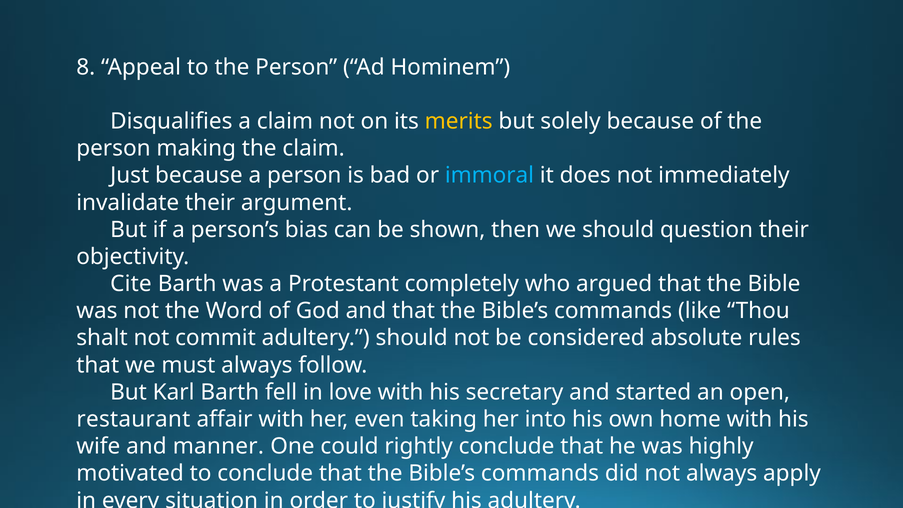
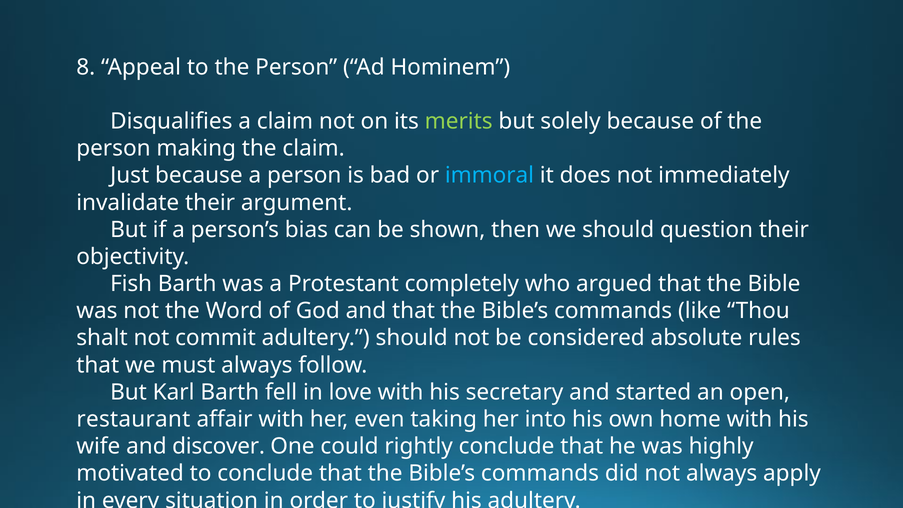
merits colour: yellow -> light green
Cite: Cite -> Fish
manner: manner -> discover
